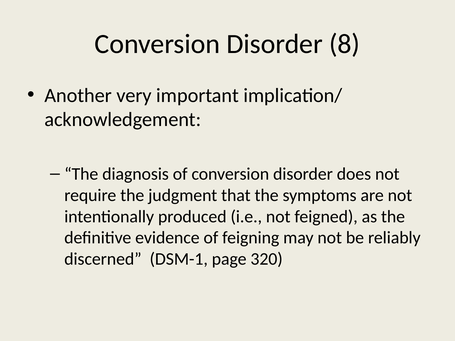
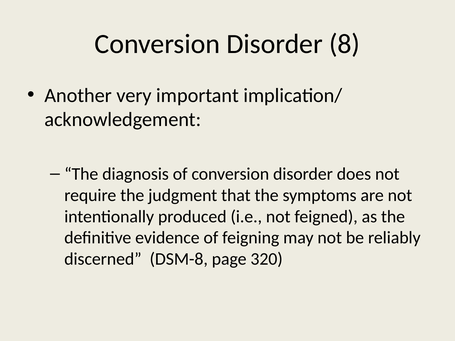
DSM-1: DSM-1 -> DSM-8
